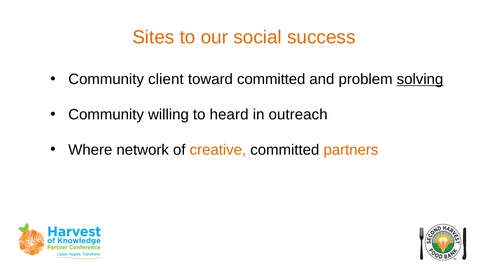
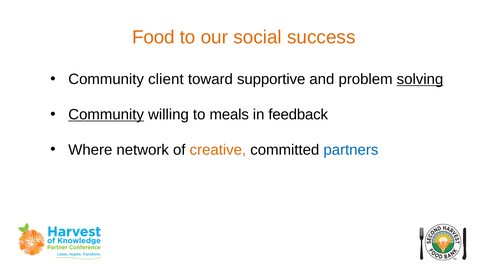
Sites: Sites -> Food
toward committed: committed -> supportive
Community at (106, 115) underline: none -> present
heard: heard -> meals
outreach: outreach -> feedback
partners colour: orange -> blue
